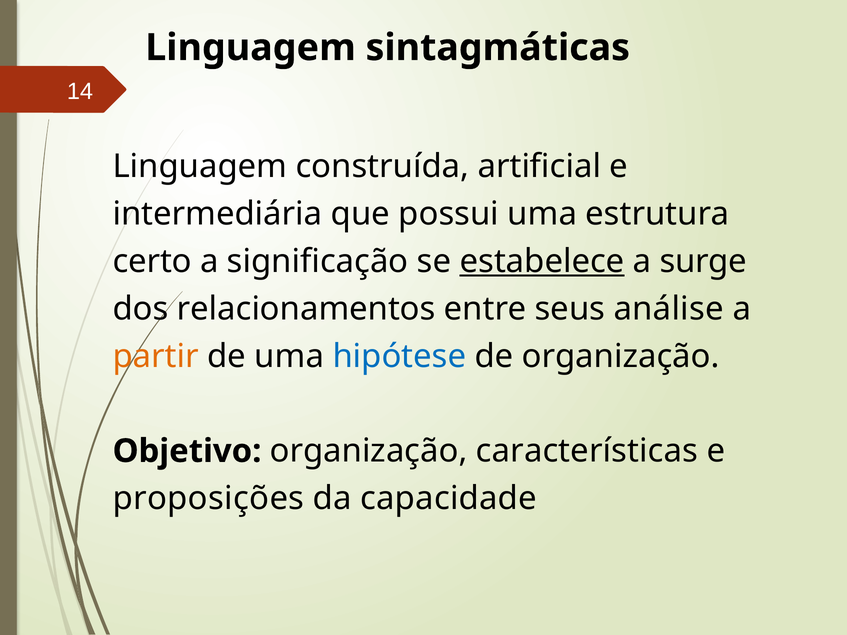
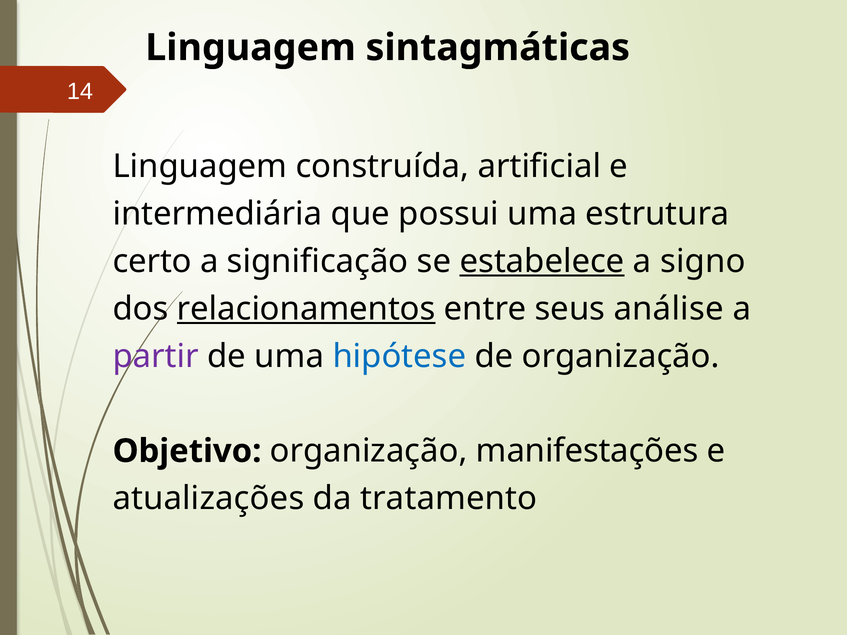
surge: surge -> signo
relacionamentos underline: none -> present
partir colour: orange -> purple
características: características -> manifestações
proposições: proposições -> atualizações
capacidade: capacidade -> tratamento
